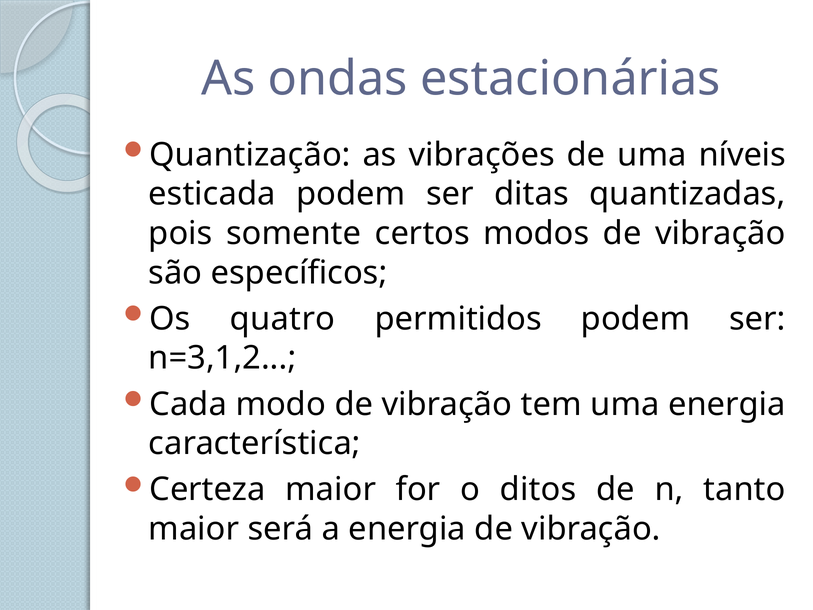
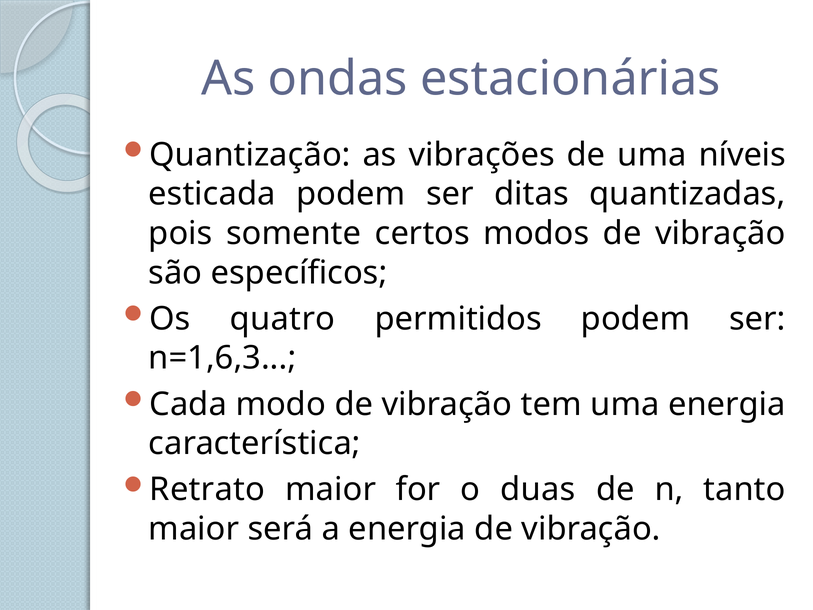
n=3,1,2: n=3,1,2 -> n=1,6,3
Certeza: Certeza -> Retrato
ditos: ditos -> duas
